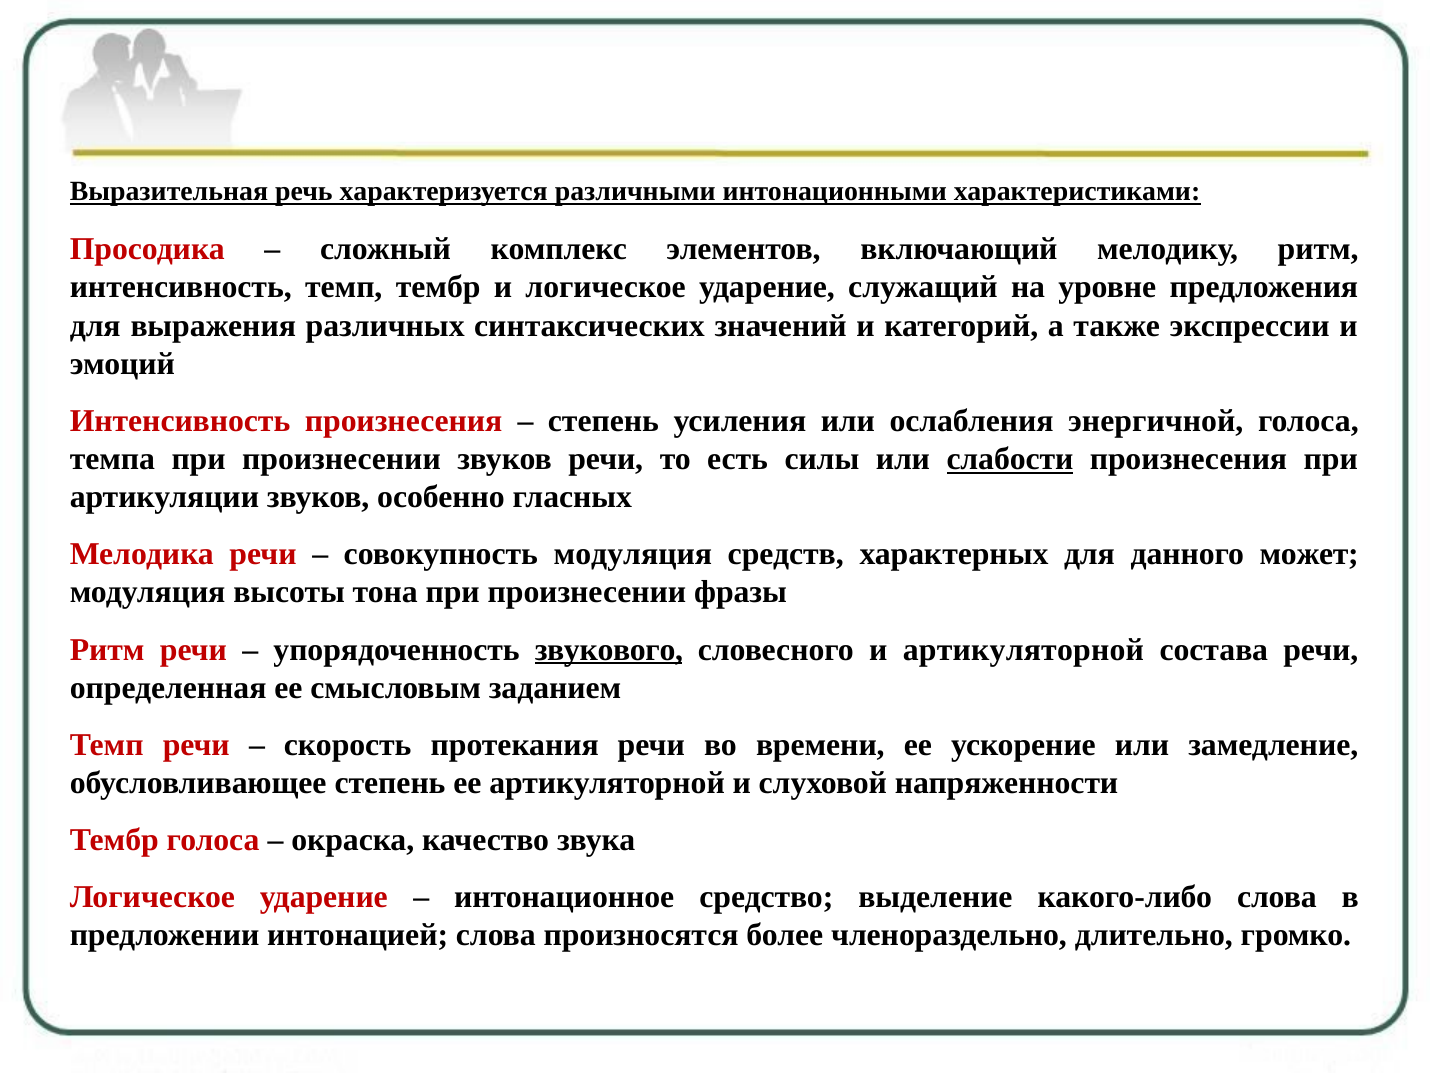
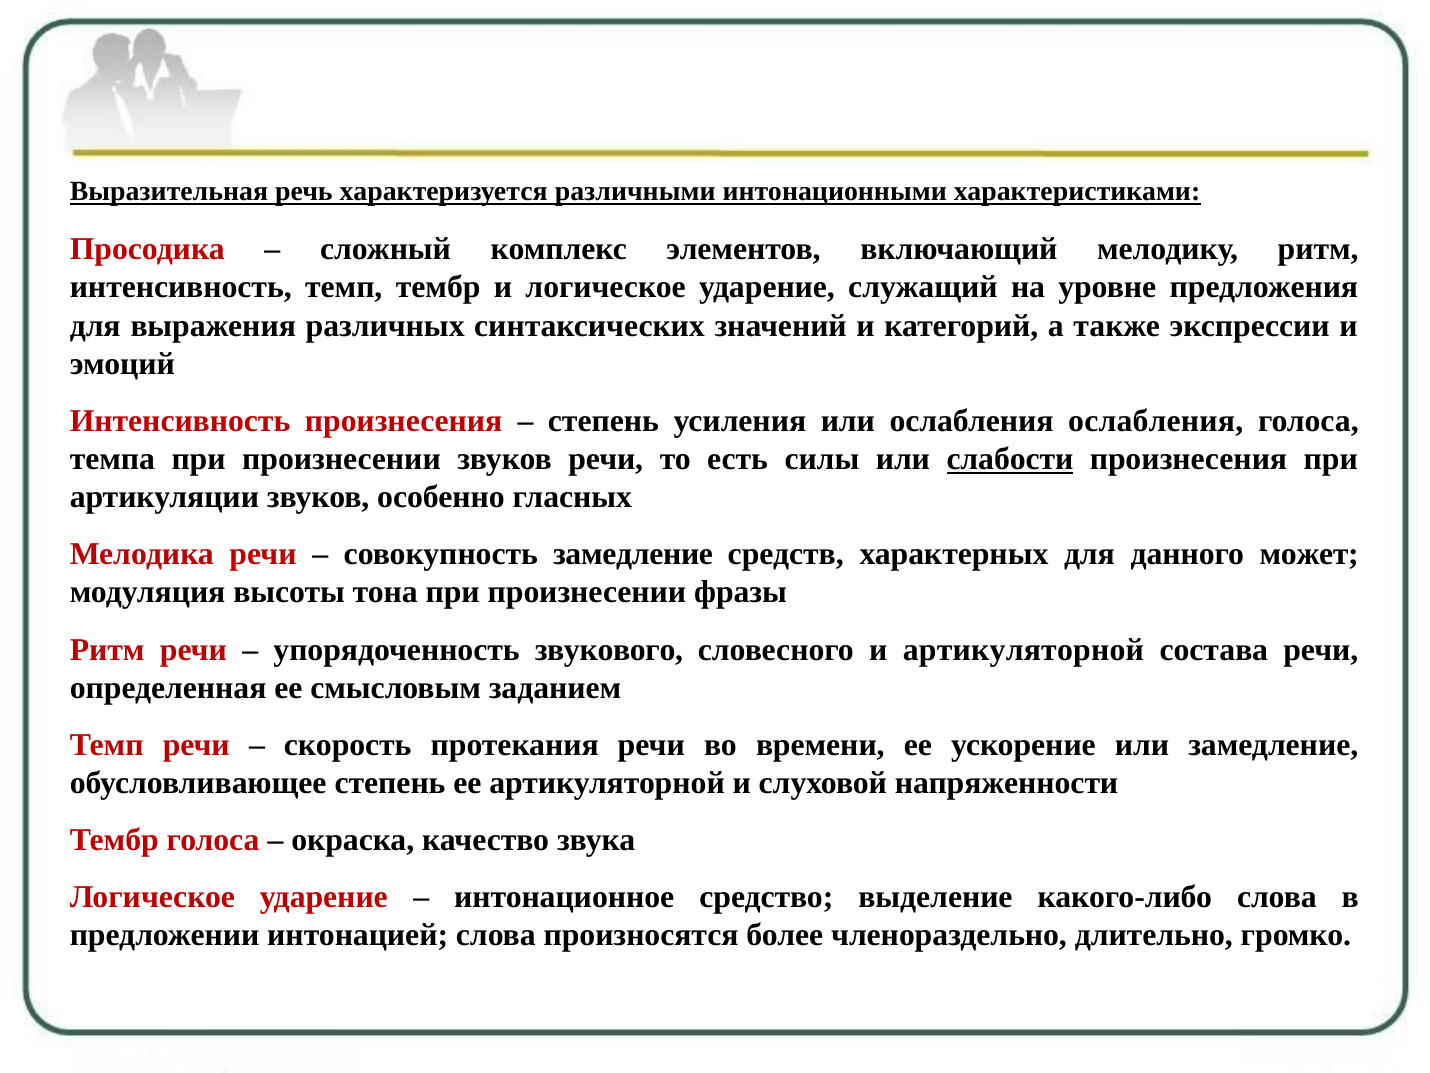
ослабления энергичной: энергичной -> ослабления
совокупность модуляция: модуляция -> замедление
звукового underline: present -> none
